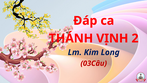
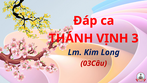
2: 2 -> 3
